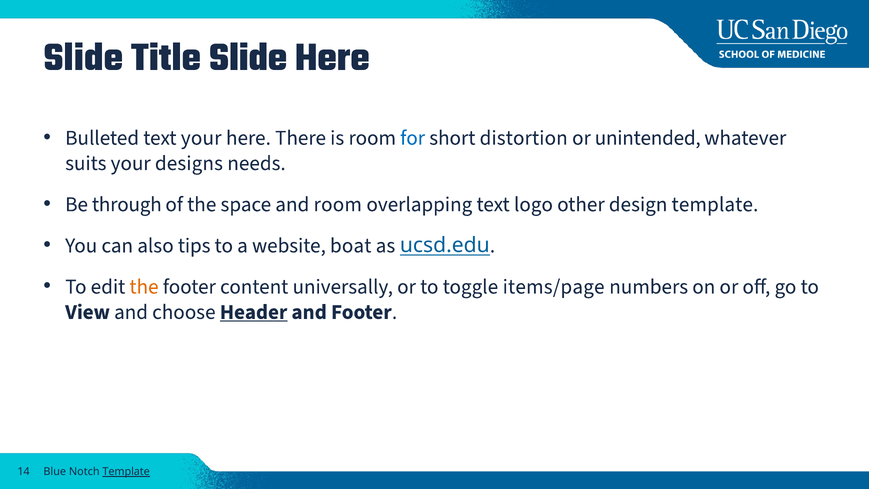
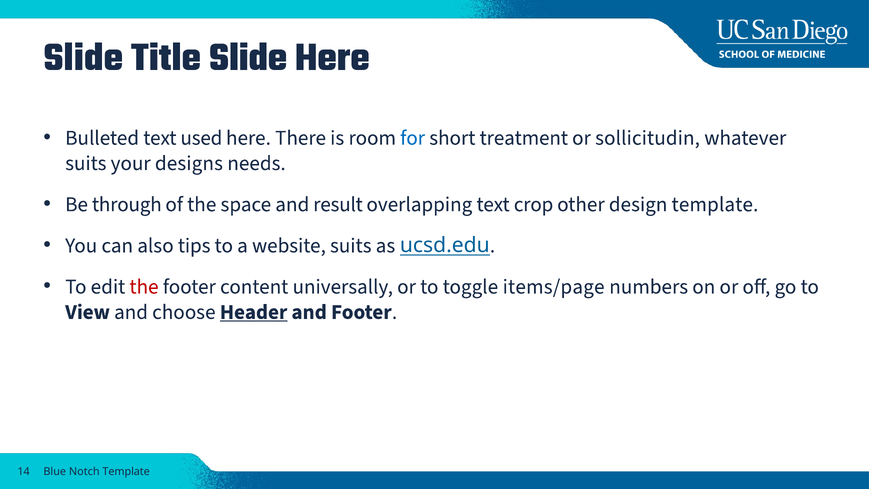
text your: your -> used
distortion: distortion -> treatment
unintended: unintended -> sollicitudin
and room: room -> result
logo: logo -> crop
website boat: boat -> suits
the at (144, 287) colour: orange -> red
Template at (126, 472) underline: present -> none
